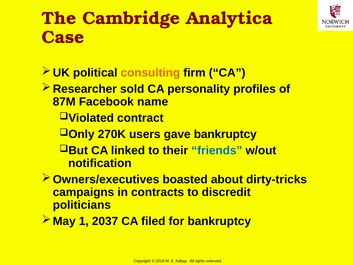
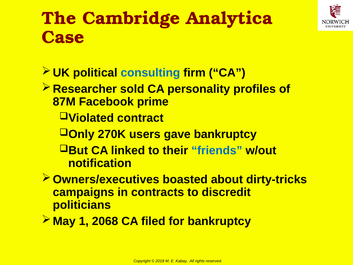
consulting colour: orange -> blue
name: name -> prime
2037: 2037 -> 2068
